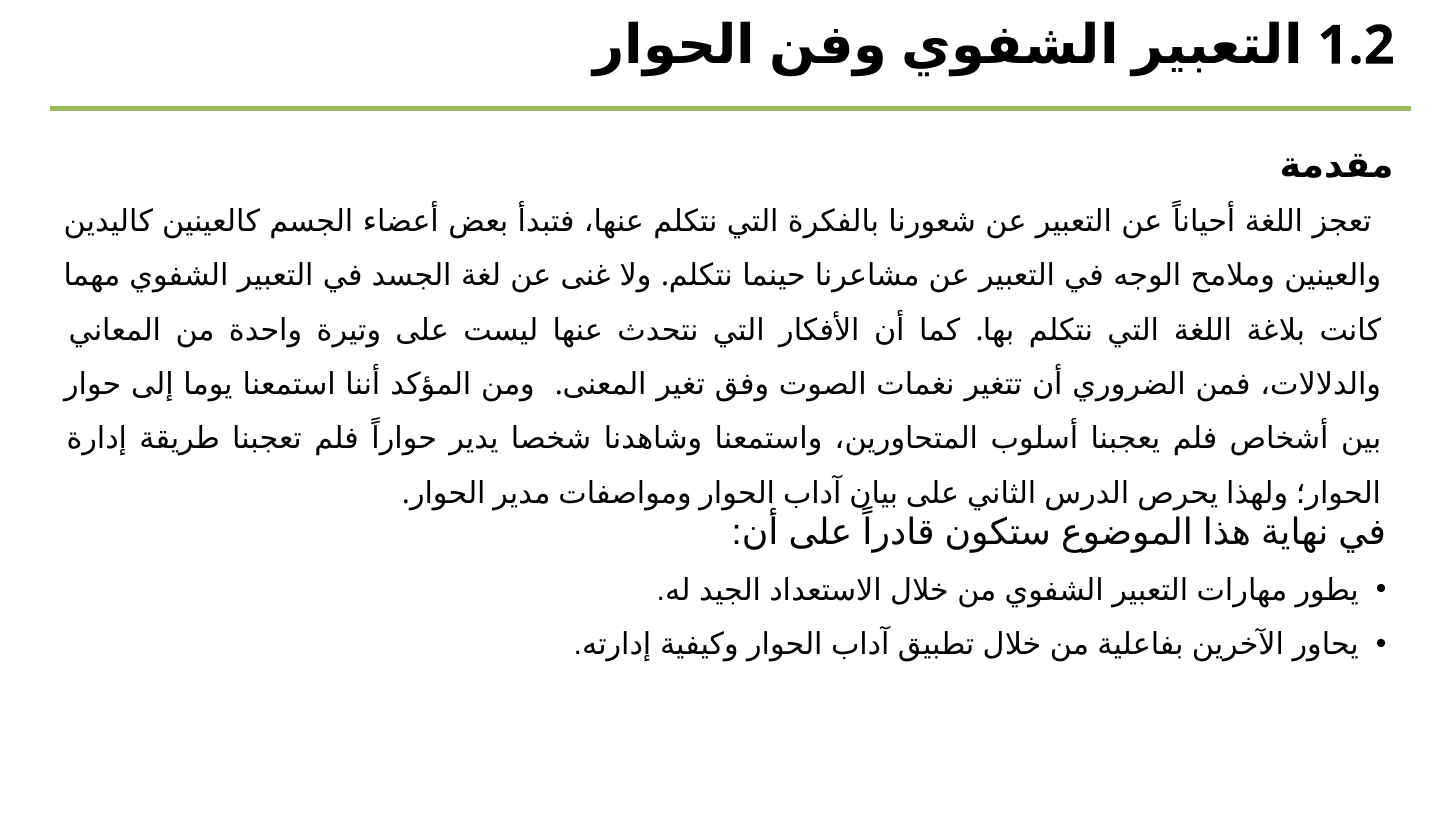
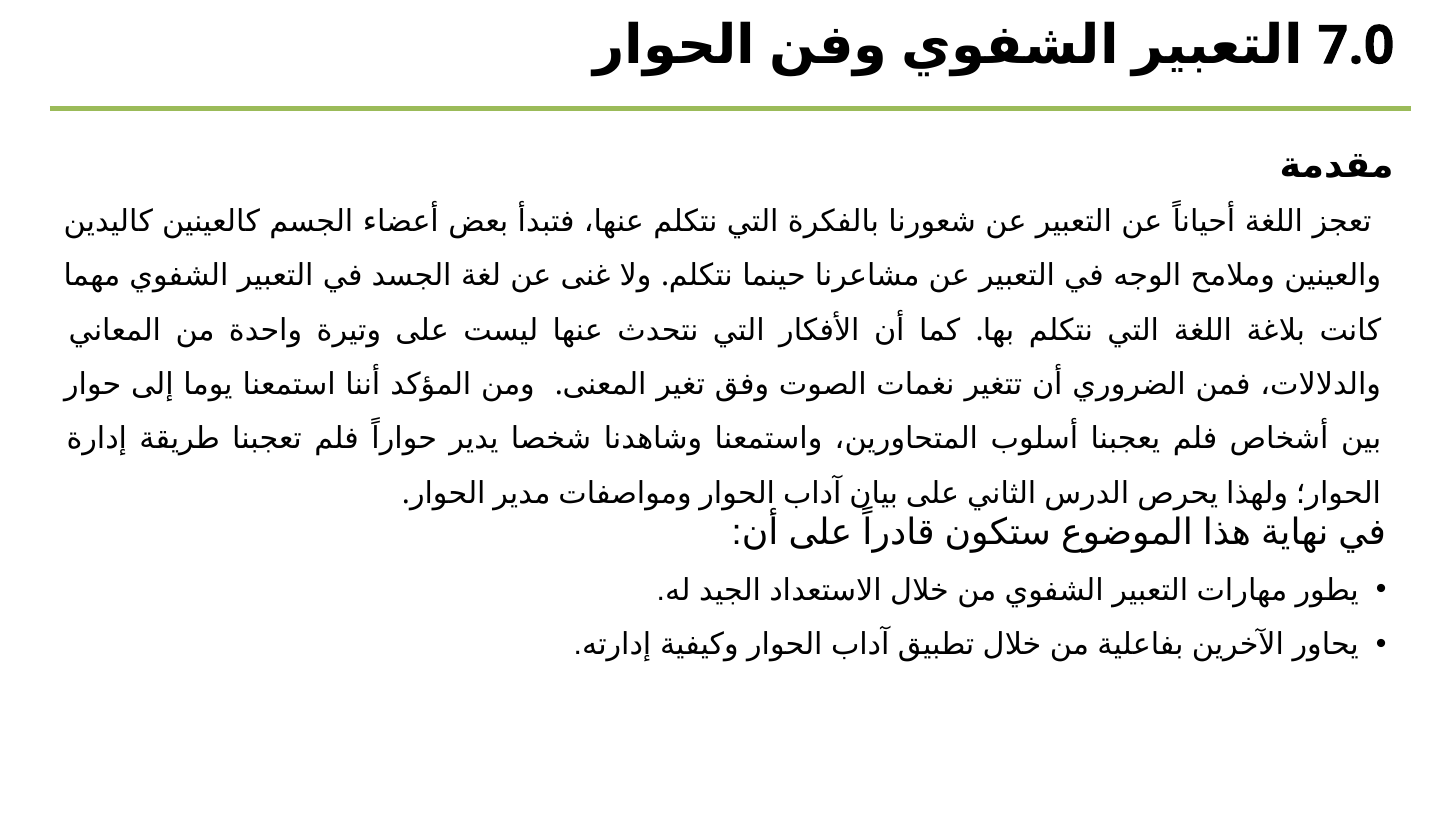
1.2: 1.2 -> 7.0
